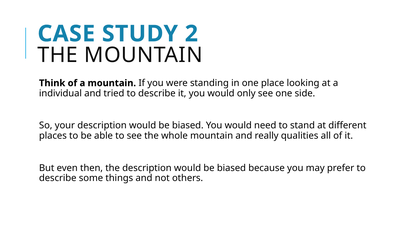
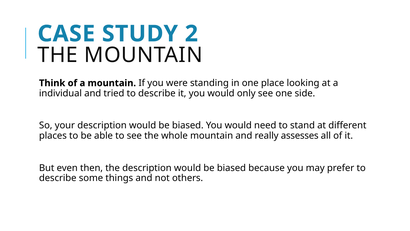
qualities: qualities -> assesses
